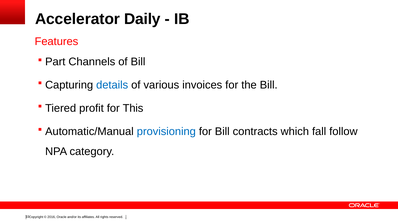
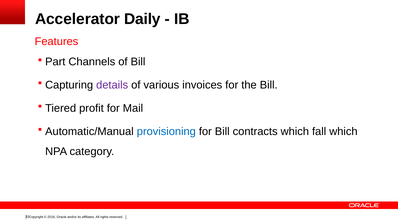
details colour: blue -> purple
This: This -> Mail
fall follow: follow -> which
